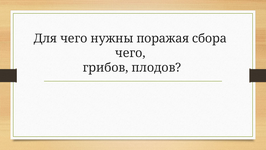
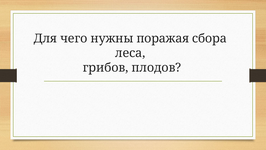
чего at (130, 53): чего -> леса
